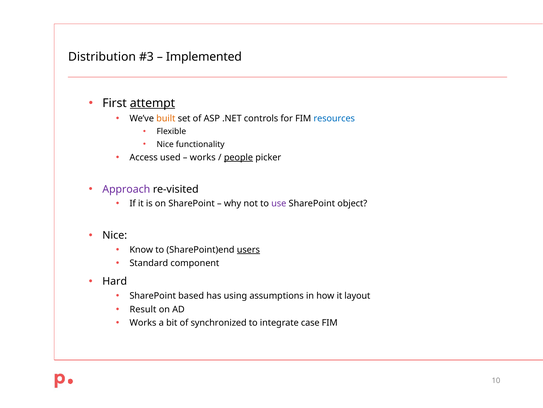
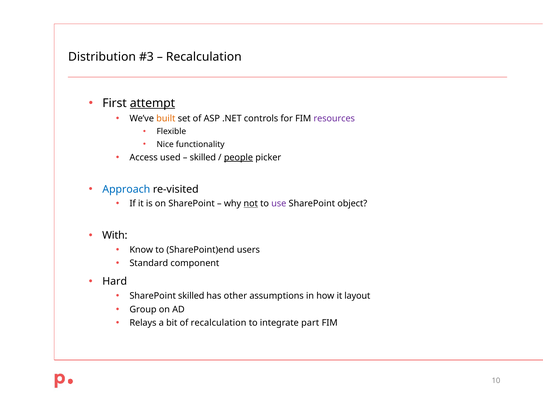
Implemented at (204, 57): Implemented -> Recalculation
resources colour: blue -> purple
works at (203, 157): works -> skilled
Approach colour: purple -> blue
not underline: none -> present
Nice at (115, 235): Nice -> With
users underline: present -> none
SharePoint based: based -> skilled
using: using -> other
Result: Result -> Group
Works at (143, 322): Works -> Relays
of synchronized: synchronized -> recalculation
case: case -> part
